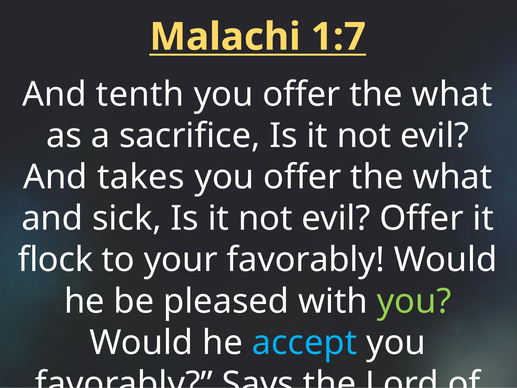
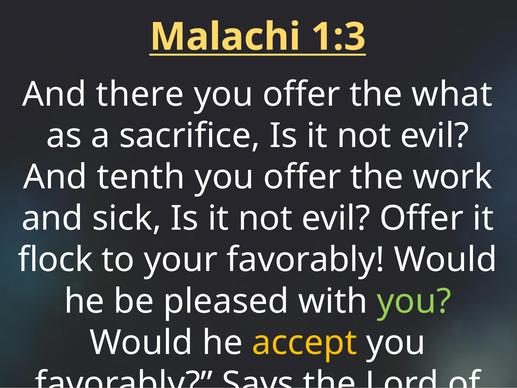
1:7: 1:7 -> 1:3
tenth: tenth -> there
takes: takes -> tenth
what at (452, 177): what -> work
accept colour: light blue -> yellow
